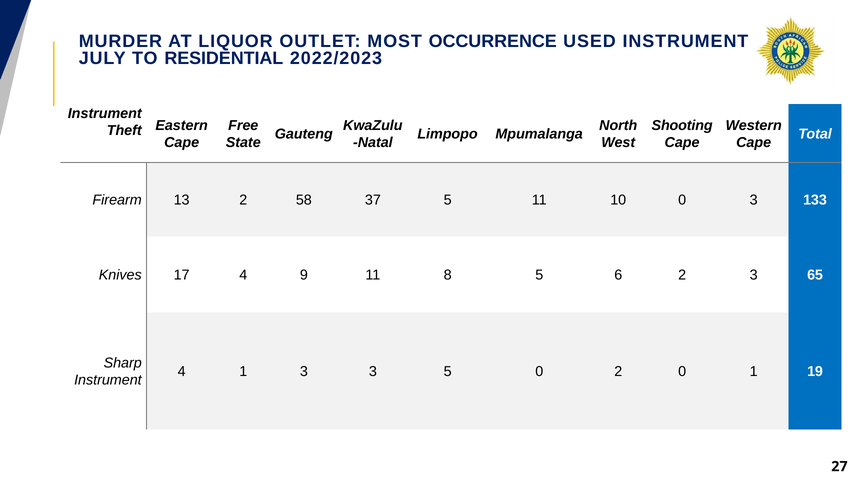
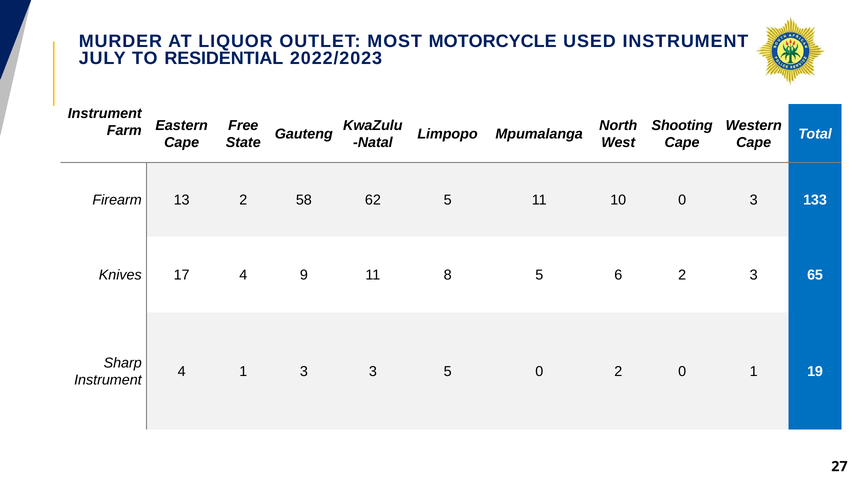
OCCURRENCE: OCCURRENCE -> MOTORCYCLE
Theft: Theft -> Farm
37: 37 -> 62
